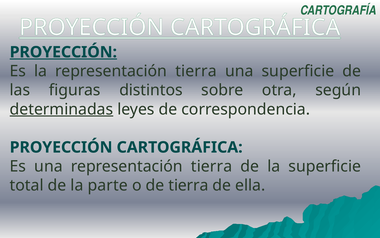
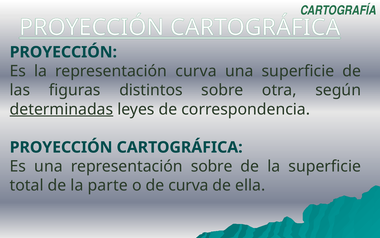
PROYECCIÓN at (63, 52) underline: present -> none
la representación tierra: tierra -> curva
una representación tierra: tierra -> sobre
de tierra: tierra -> curva
